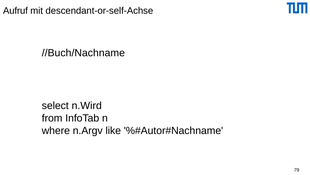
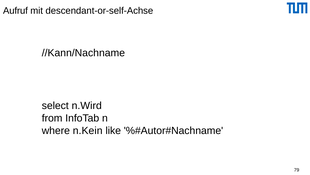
//Buch/Nachname: //Buch/Nachname -> //Kann/Nachname
n.Argv: n.Argv -> n.Kein
